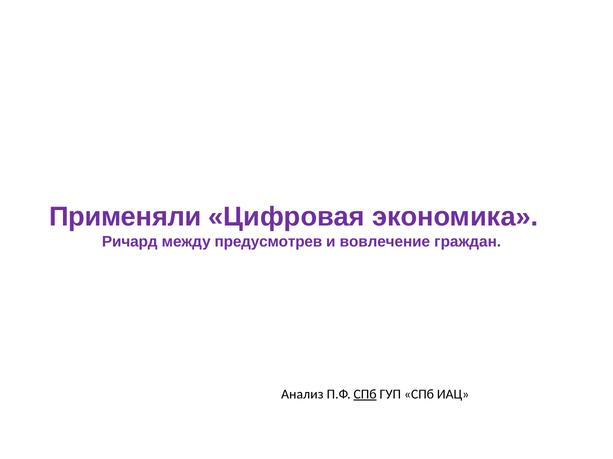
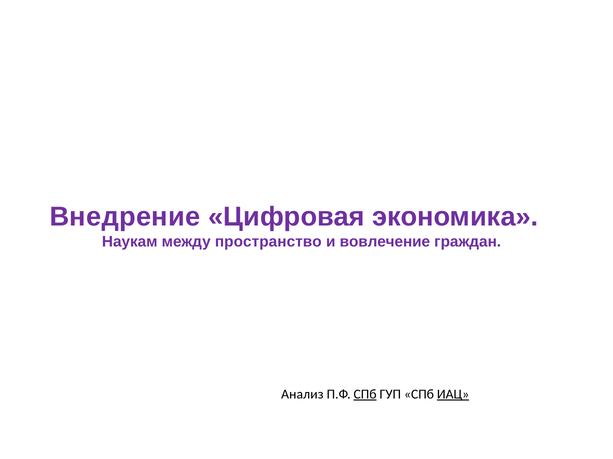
Применяли: Применяли -> Внедрение
Ричард: Ричард -> Наукам
предусмотрев: предусмотрев -> пространство
ИАЦ underline: none -> present
